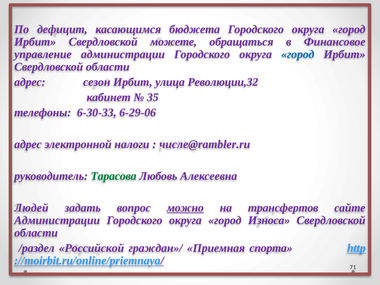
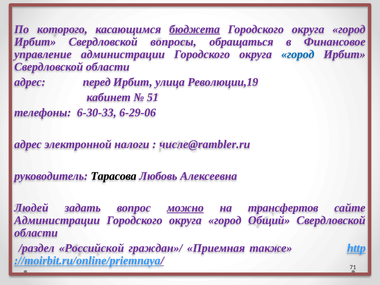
дефицит: дефицит -> которого
бюджета underline: none -> present
можете: можете -> вопросы
сезон: сезон -> перед
Революции,32: Революции,32 -> Революции,19
35: 35 -> 51
Тарасова colour: green -> black
Износа: Износа -> Общий
спорта: спорта -> также
